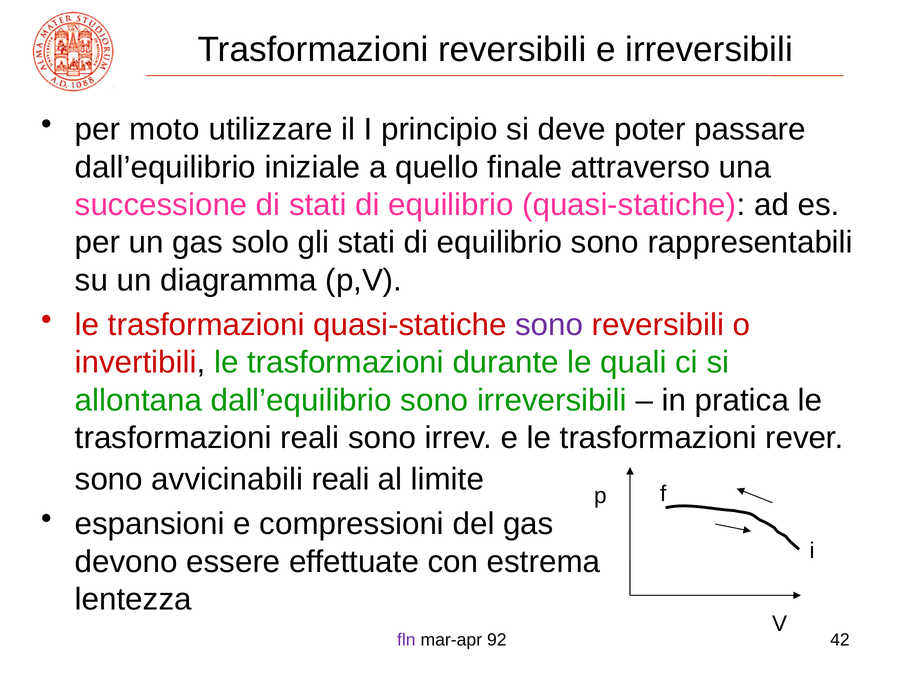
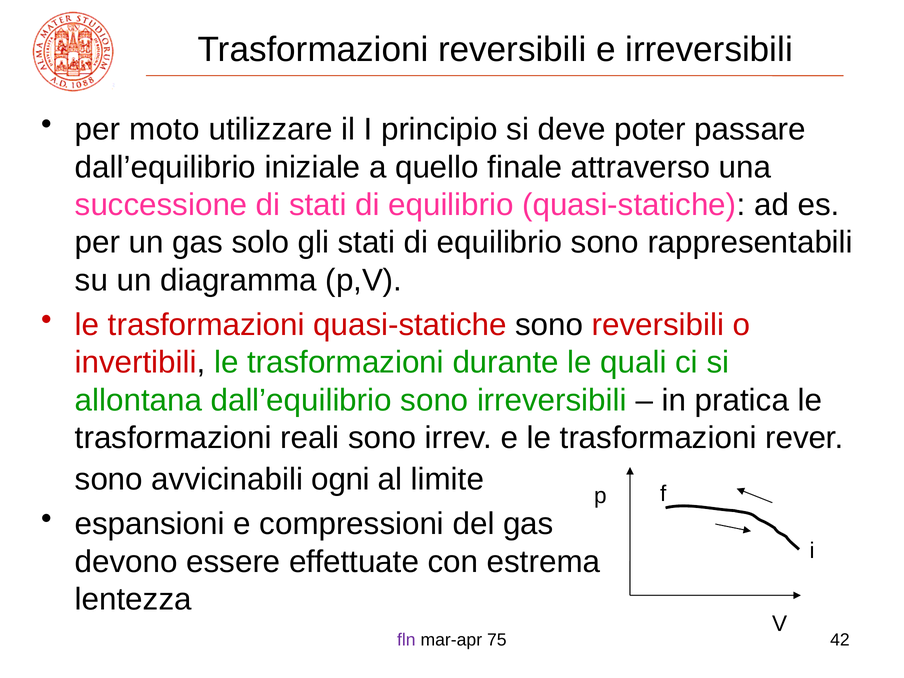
sono at (549, 325) colour: purple -> black
avvicinabili reali: reali -> ogni
92: 92 -> 75
